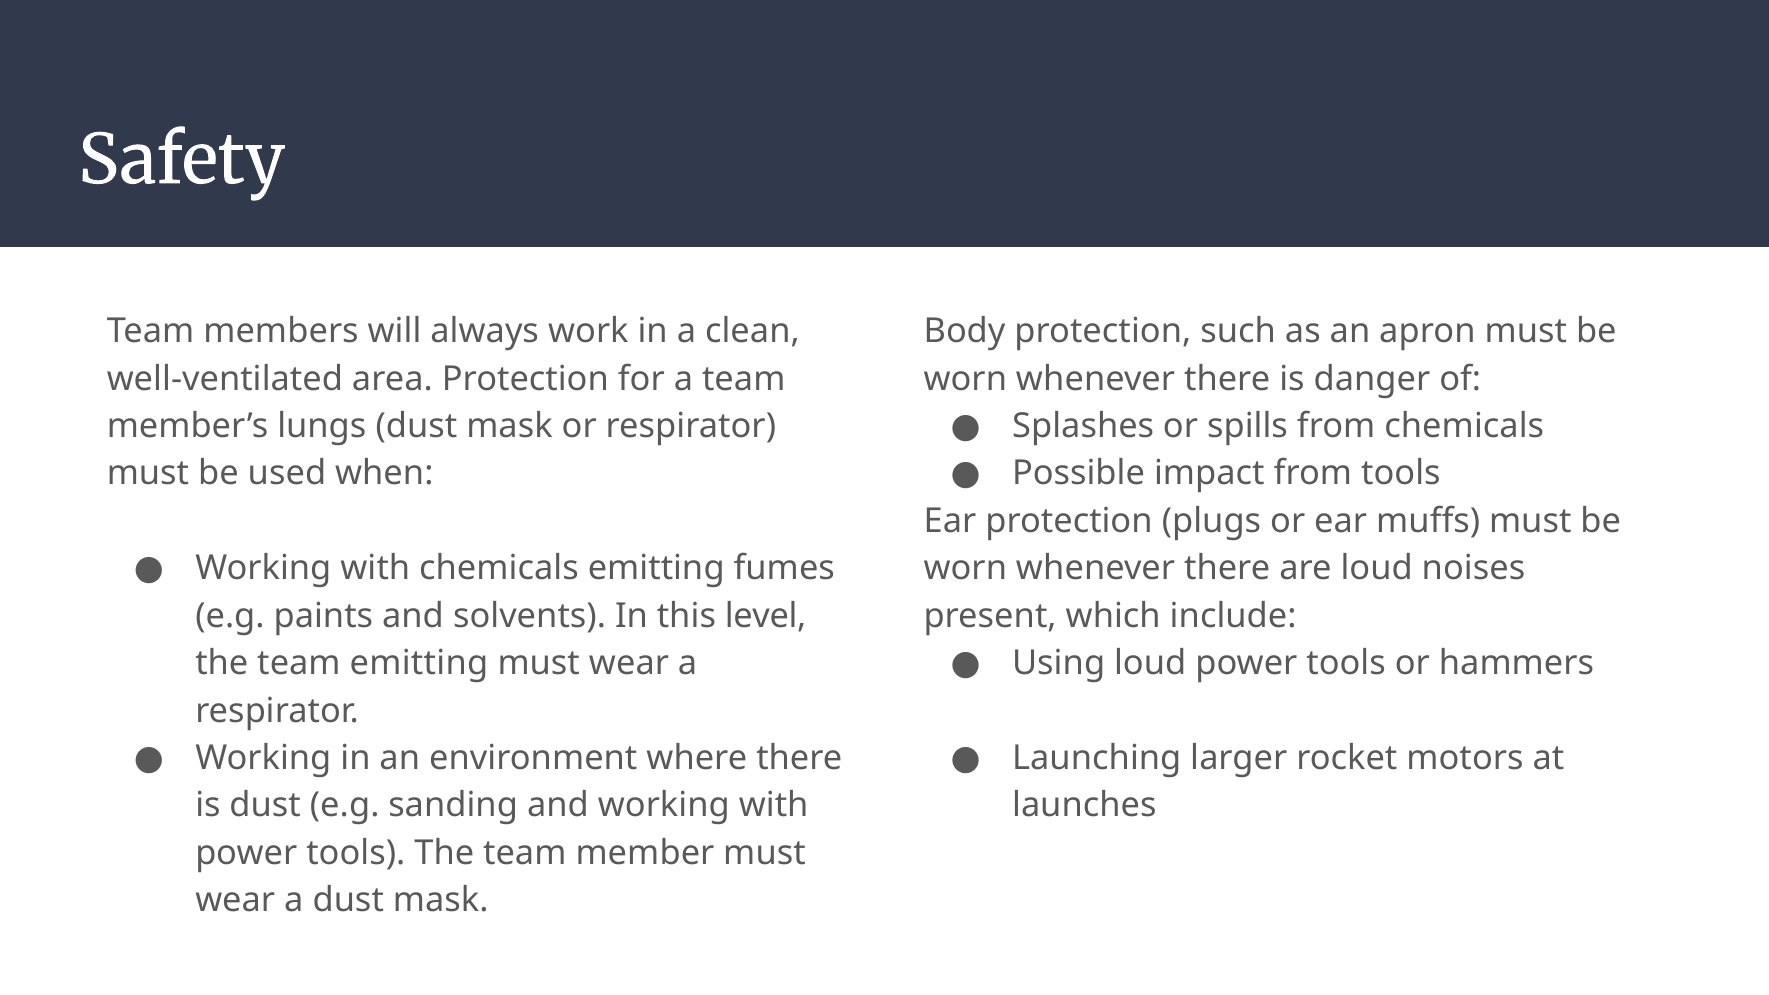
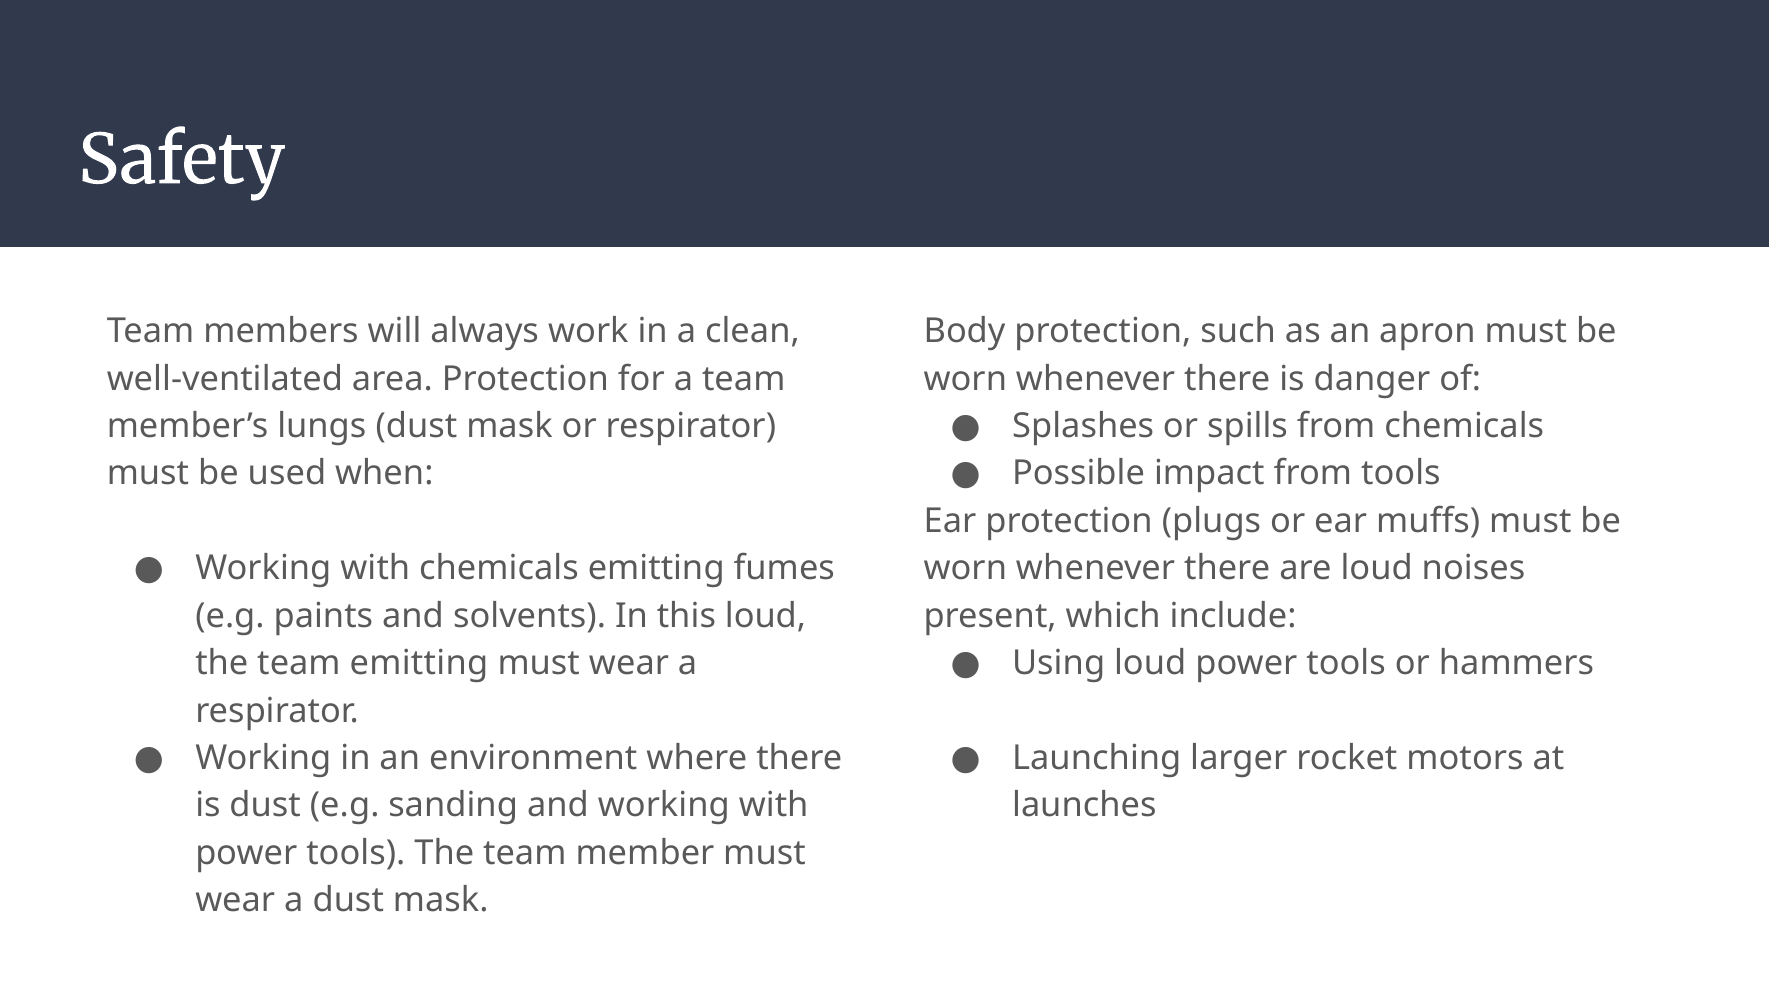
this level: level -> loud
